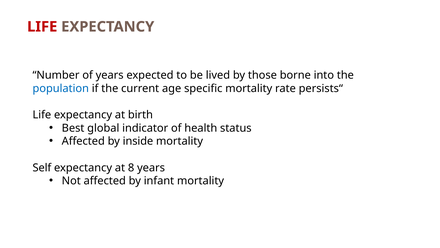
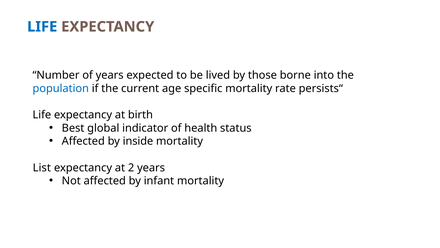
LIFE at (42, 27) colour: red -> blue
Self: Self -> List
8: 8 -> 2
